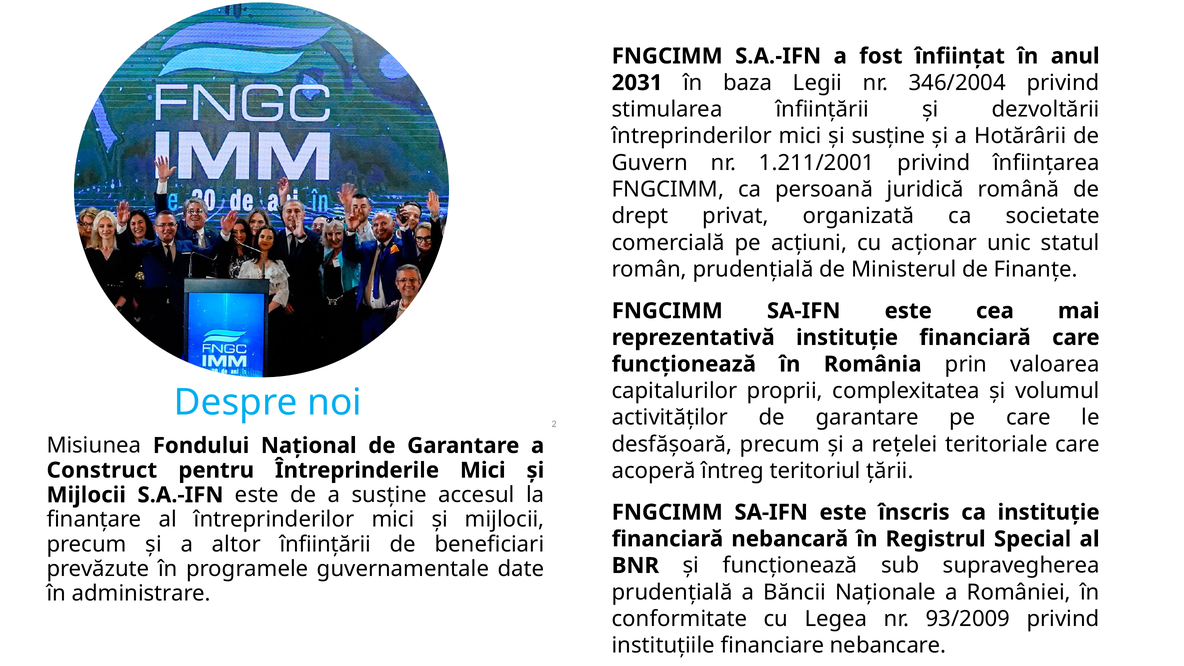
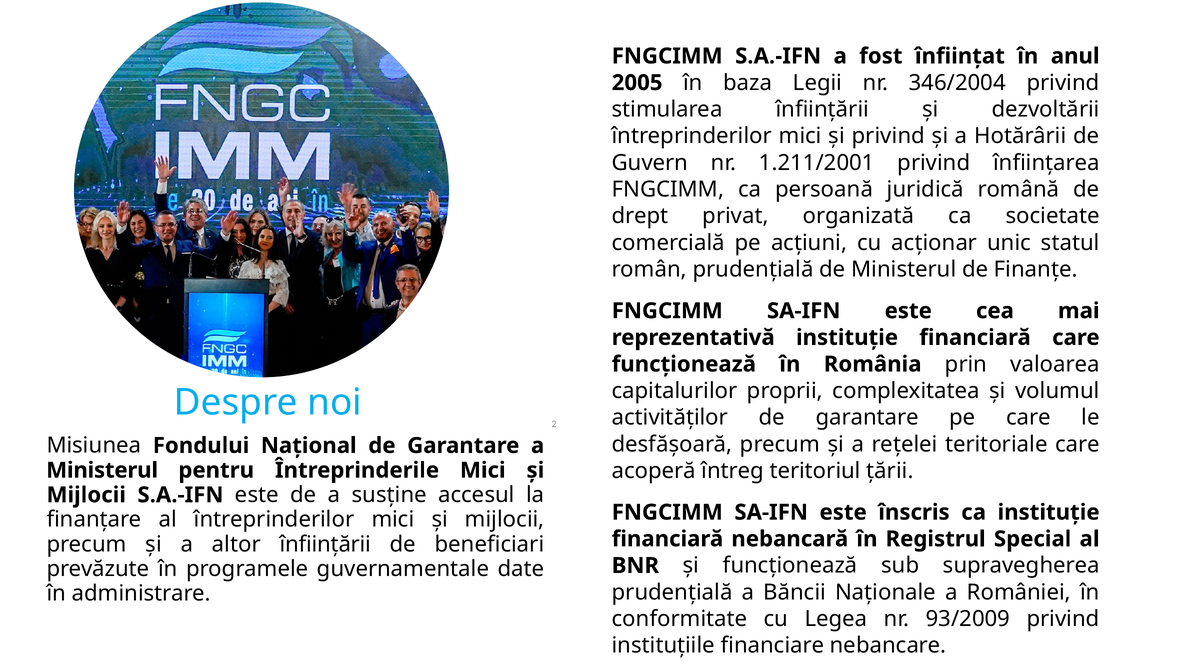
2031: 2031 -> 2005
și susține: susține -> privind
Construct at (102, 470): Construct -> Ministerul
